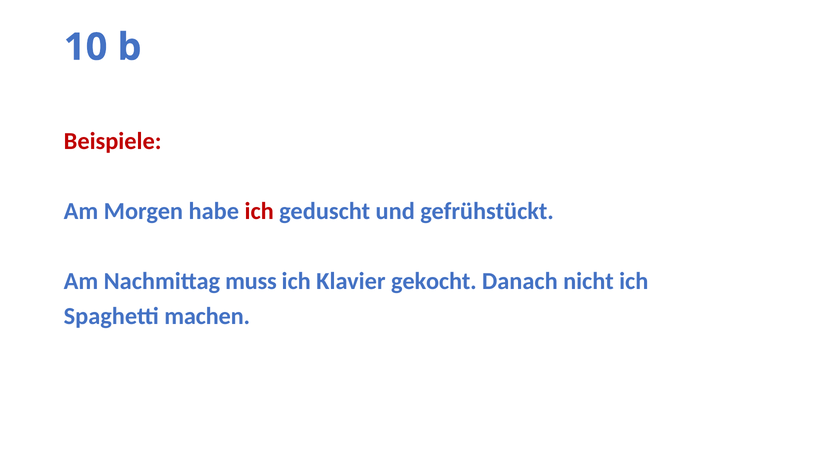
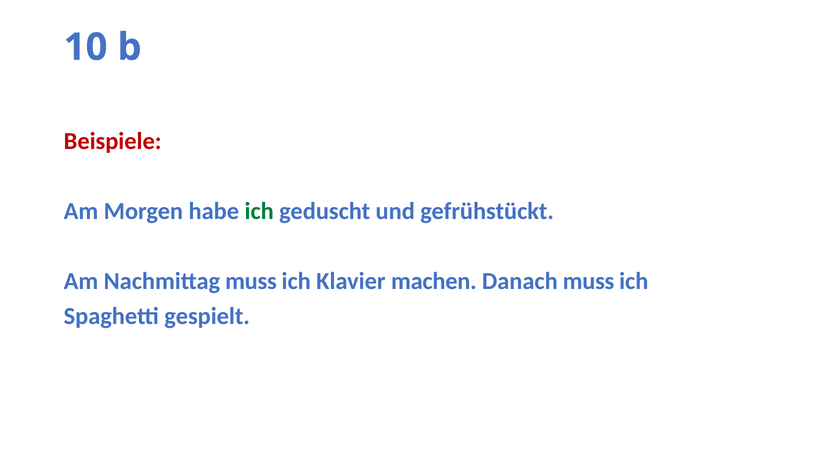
ich at (259, 211) colour: red -> green
gekocht: gekocht -> machen
Danach nicht: nicht -> muss
machen: machen -> gespielt
